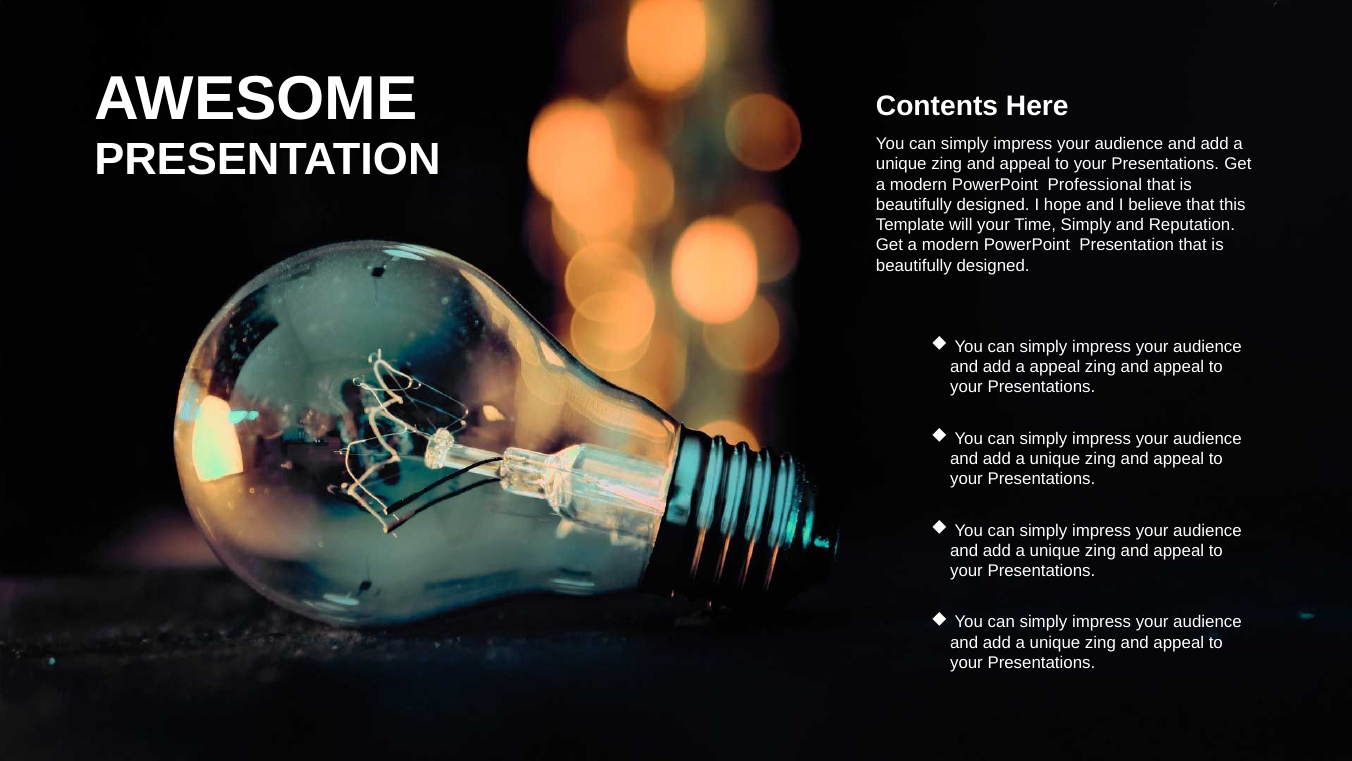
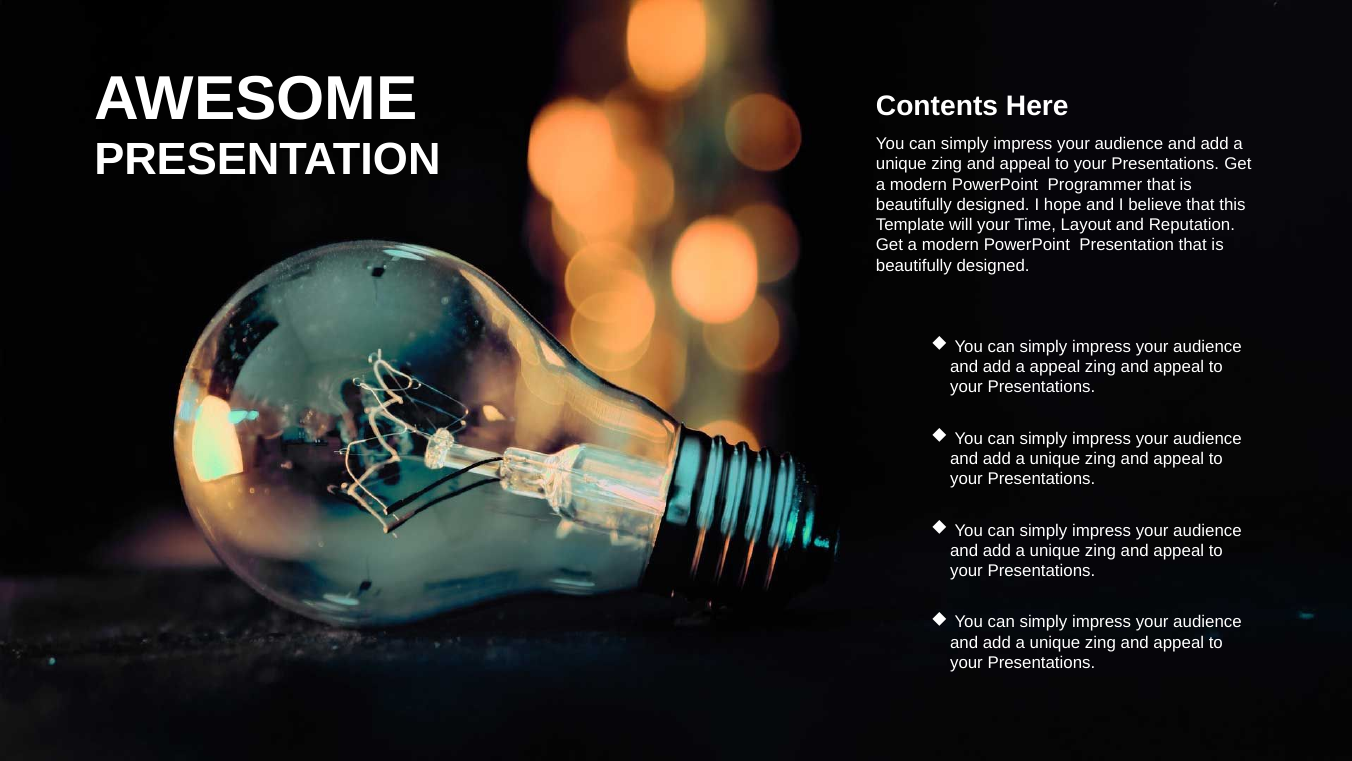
Professional: Professional -> Programmer
Time Simply: Simply -> Layout
